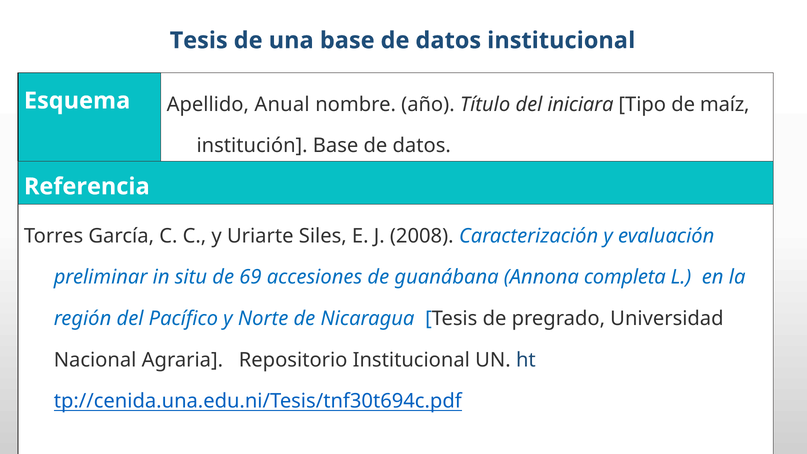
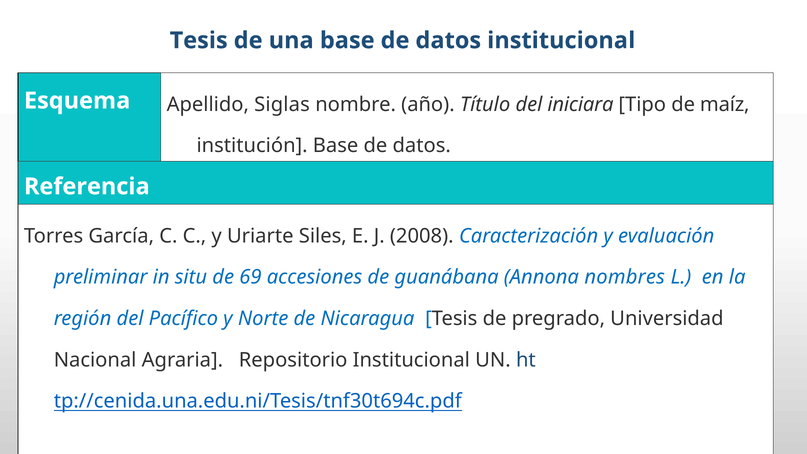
Anual: Anual -> Siglas
completa: completa -> nombres
